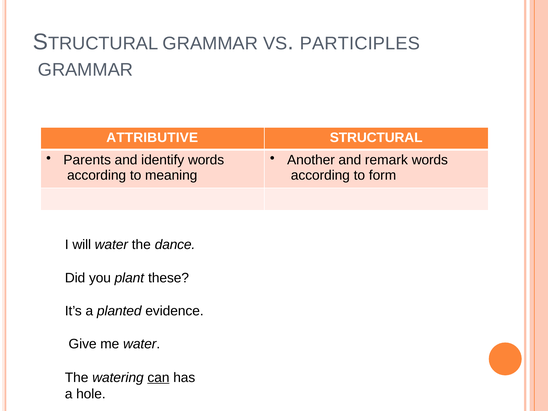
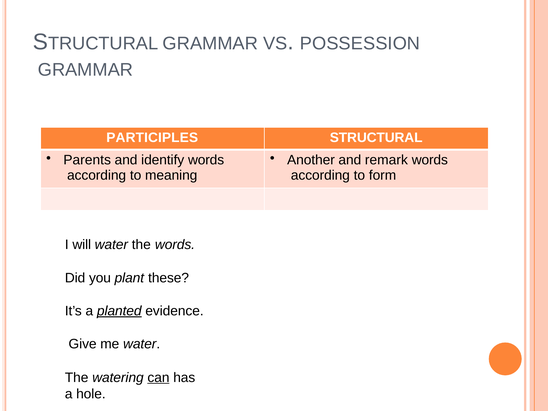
PARTICIPLES: PARTICIPLES -> POSSESSION
ATTRIBUTIVE: ATTRIBUTIVE -> PARTICIPLES
the dance: dance -> words
planted underline: none -> present
